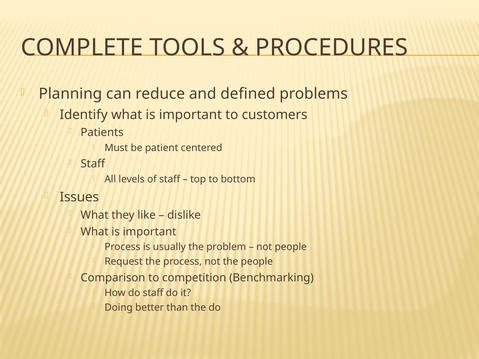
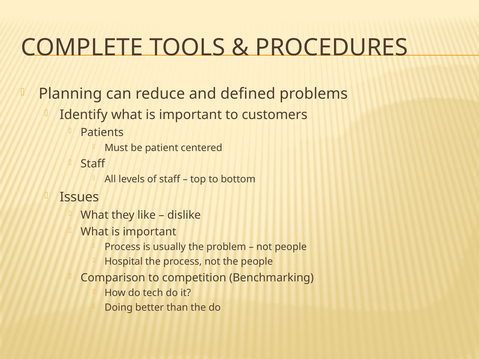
Request: Request -> Hospital
do staff: staff -> tech
